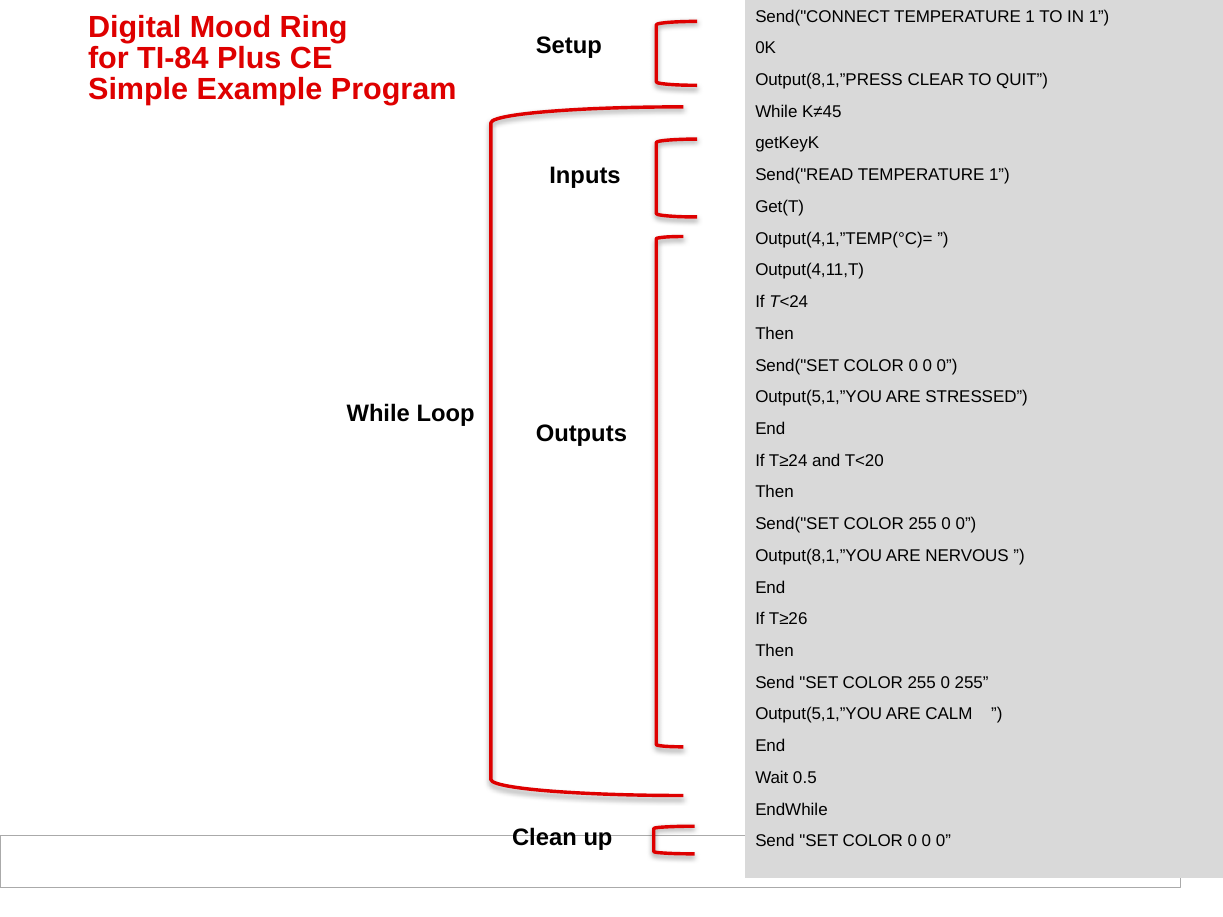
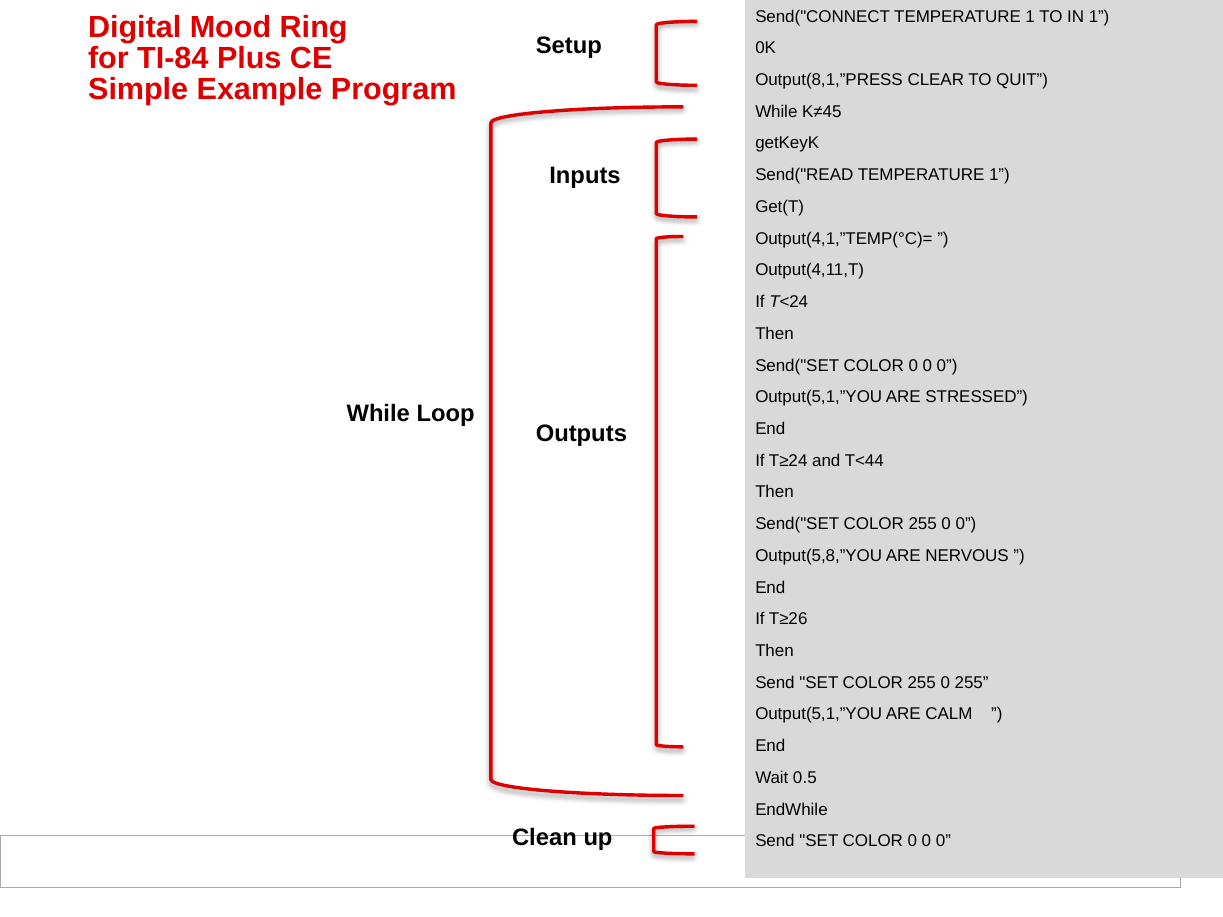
T<20: T<20 -> T<44
Output(8,1,”YOU: Output(8,1,”YOU -> Output(5,8,”YOU
